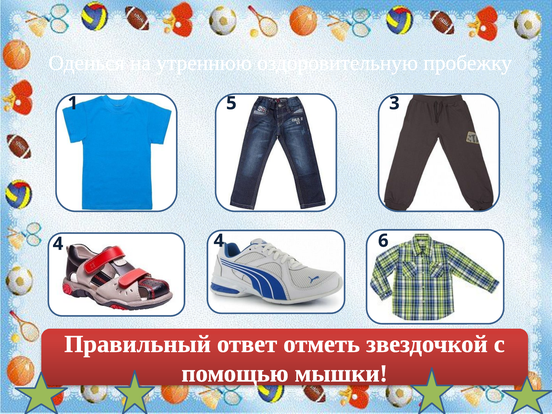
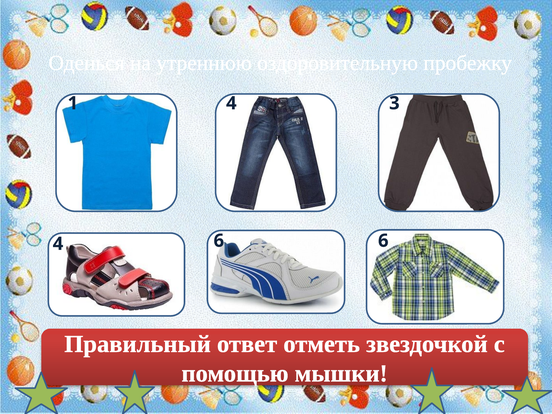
1 5: 5 -> 4
4 4: 4 -> 6
